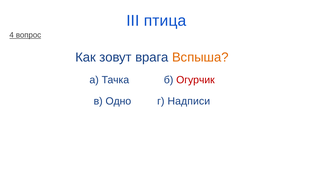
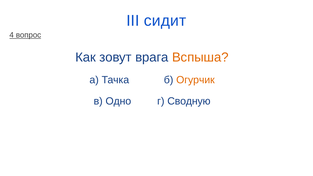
птица: птица -> сидит
Огурчик colour: red -> orange
Надписи: Надписи -> Сводную
